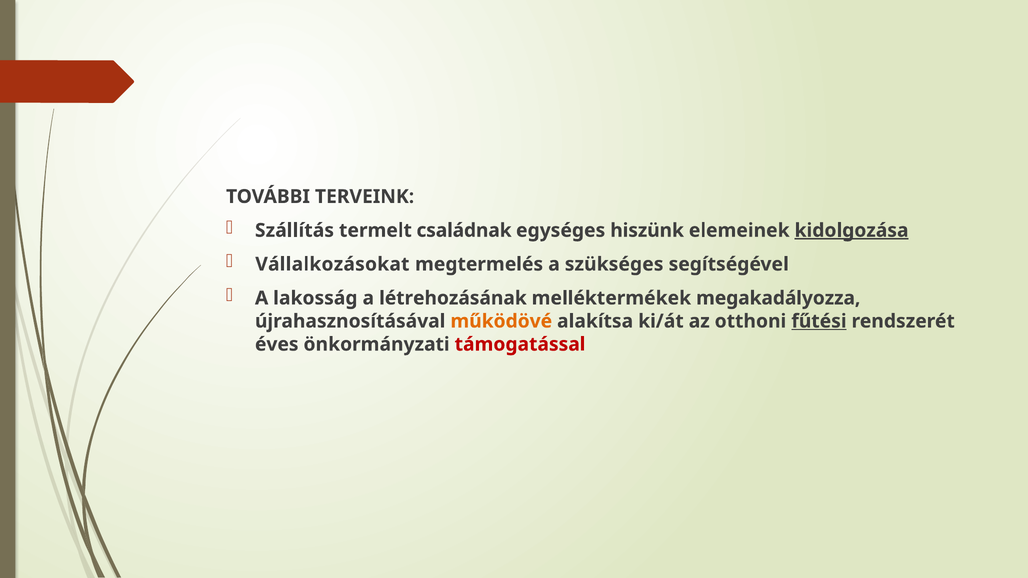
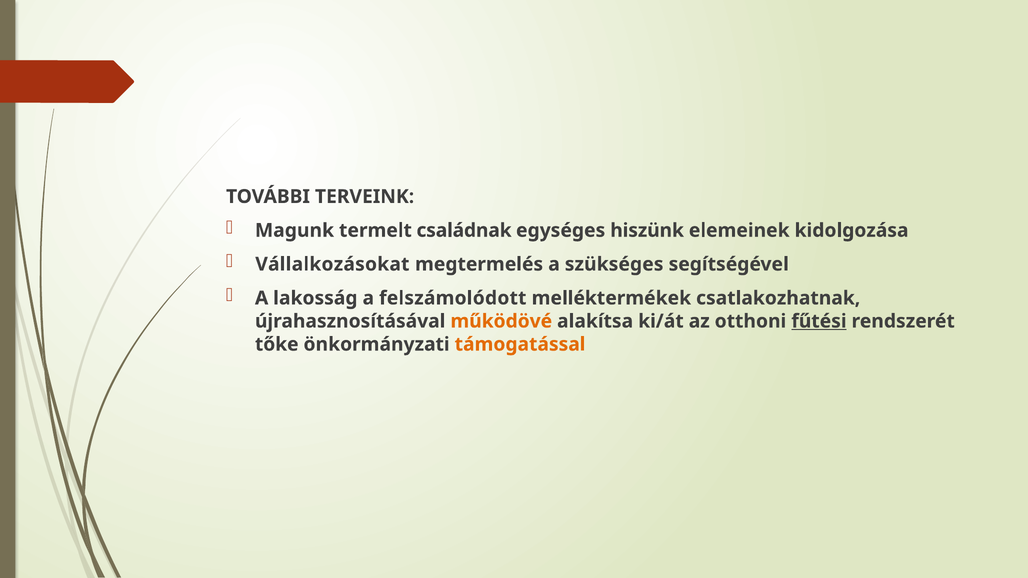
Szállítás: Szállítás -> Magunk
kidolgozása underline: present -> none
létrehozásának: létrehozásának -> felszámolódott
megakadályozza: megakadályozza -> csatlakozhatnak
éves: éves -> tőke
támogatással colour: red -> orange
